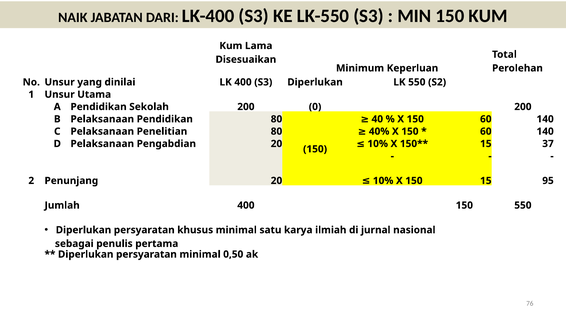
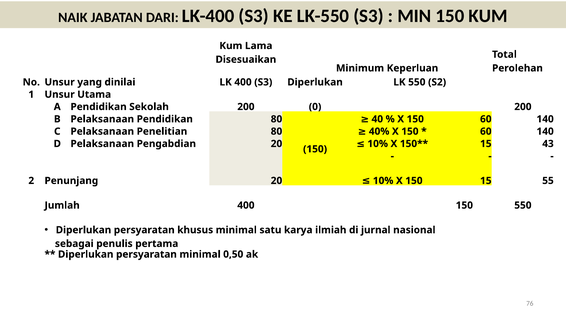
37: 37 -> 43
95: 95 -> 55
